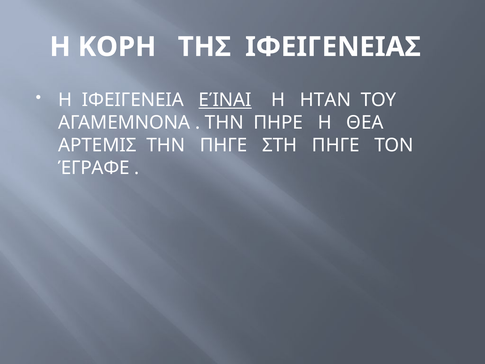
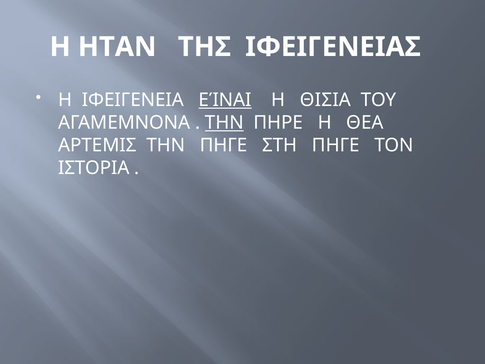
ΚΟΡΗ: ΚΟΡΗ -> ΗΤΑΝ
ΗΤΑΝ: ΗΤΑΝ -> ΘΙΣΙΑ
ΤΗΝ at (224, 123) underline: none -> present
ΈΓΡΑΦΕ: ΈΓΡΑΦΕ -> ΙΣΤΟΡΙΑ
